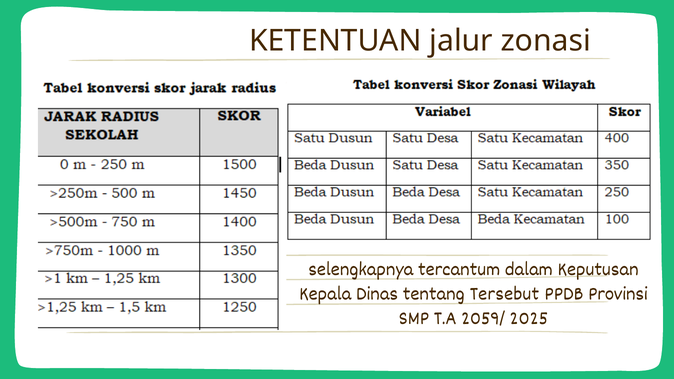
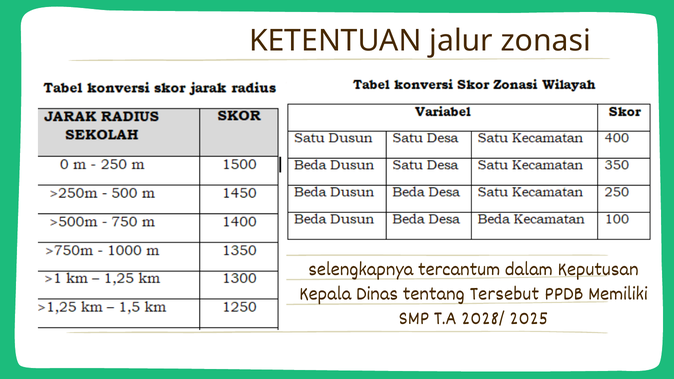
Provinsi: Provinsi -> Memiliki
2059/: 2059/ -> 2028/
